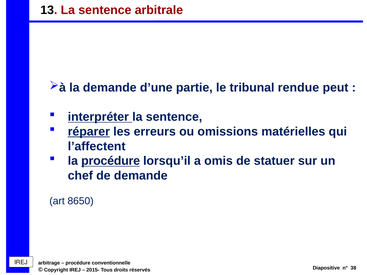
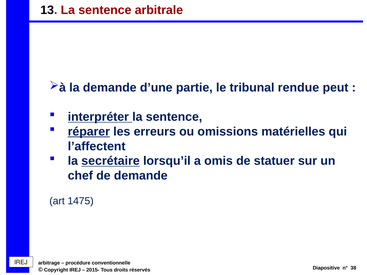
la procédure: procédure -> secrétaire
8650: 8650 -> 1475
